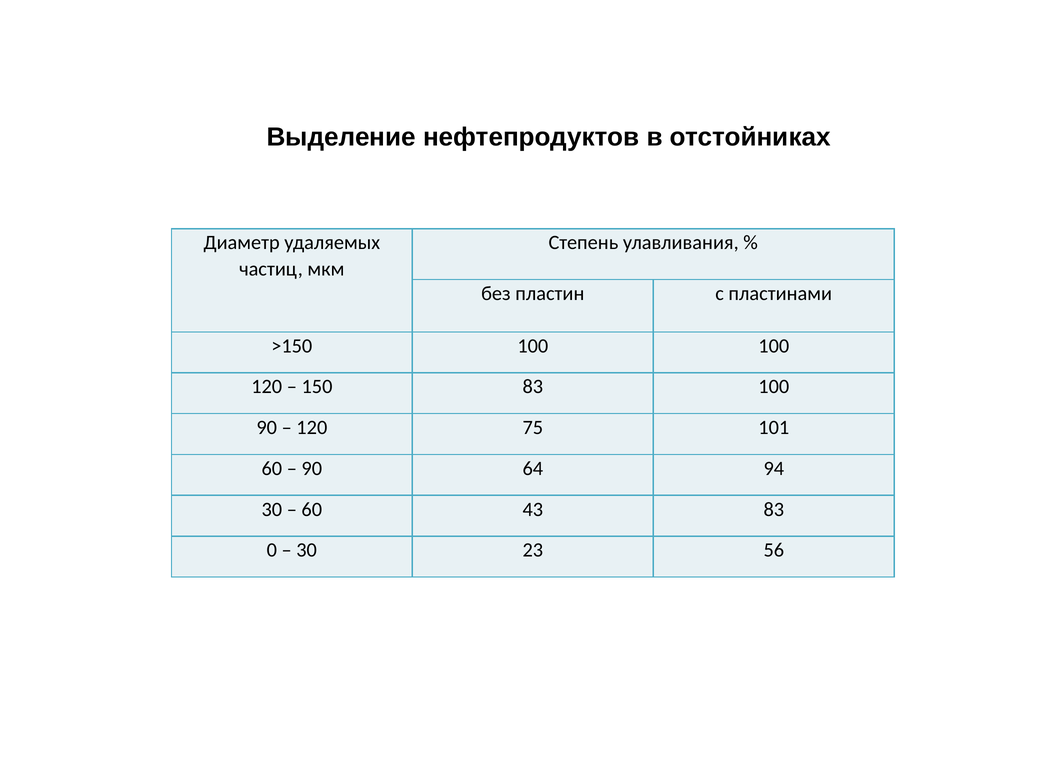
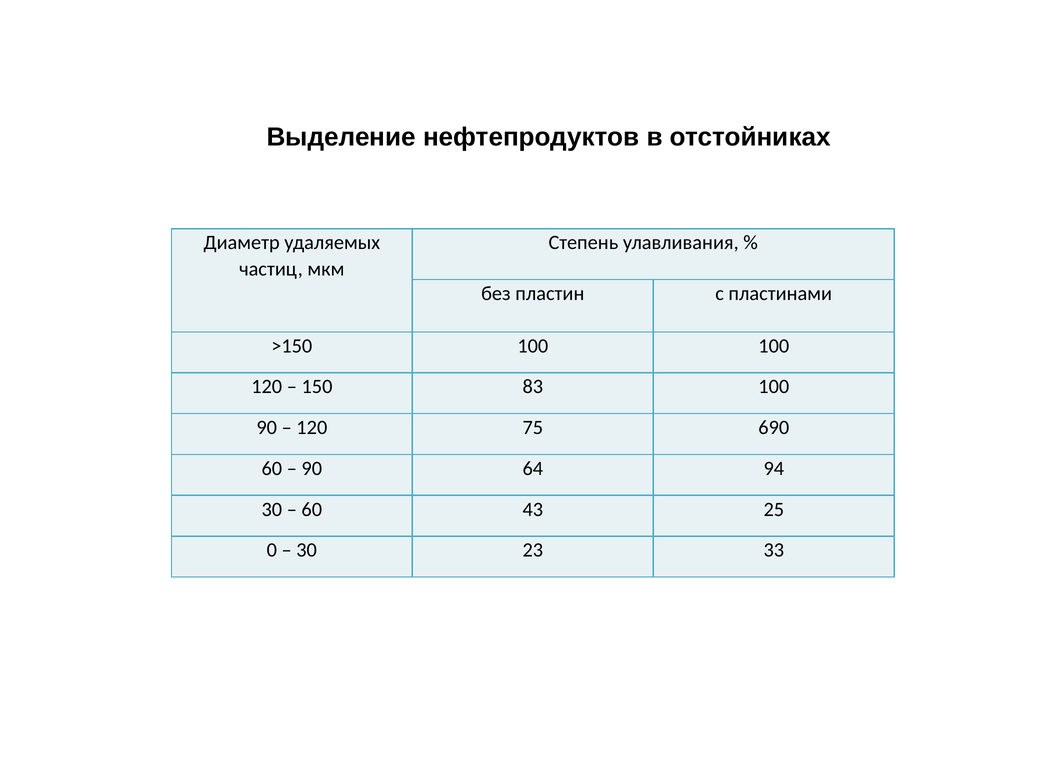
101: 101 -> 690
43 83: 83 -> 25
56: 56 -> 33
